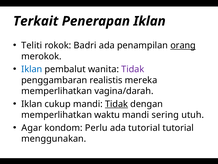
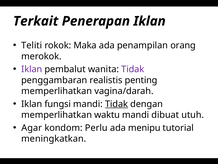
Badri: Badri -> Maka
orang underline: present -> none
Iklan at (32, 69) colour: blue -> purple
mereka: mereka -> penting
cukup: cukup -> fungsi
sering: sering -> dibuat
ada tutorial: tutorial -> menipu
menggunakan: menggunakan -> meningkatkan
